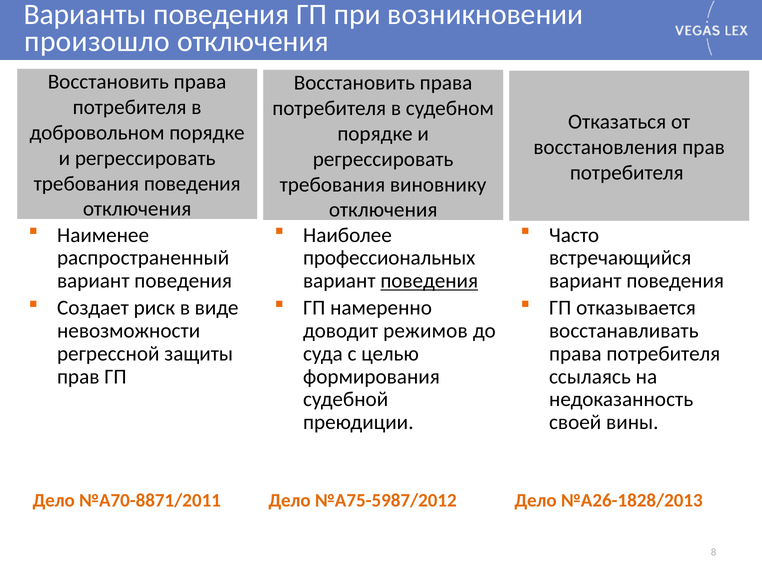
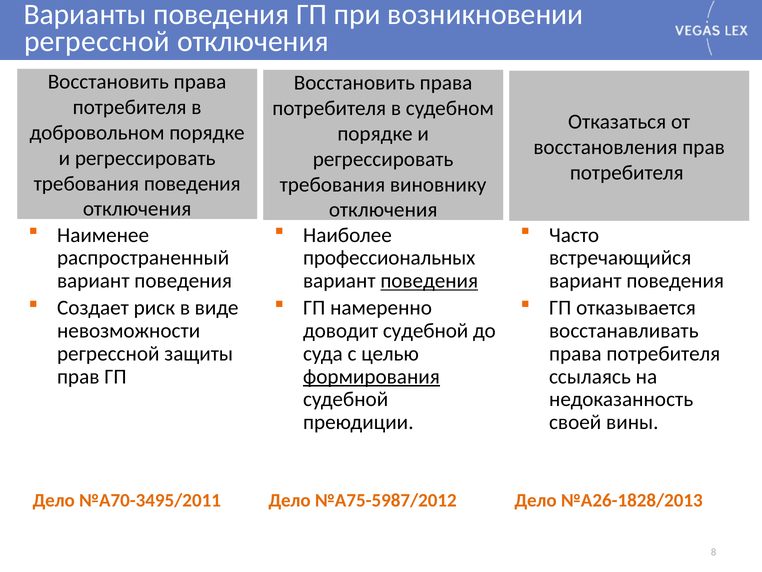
произошло at (97, 42): произошло -> регрессной
доводит режимов: режимов -> судебной
формирования underline: none -> present
№А70-8871/2011: №А70-8871/2011 -> №А70-3495/2011
